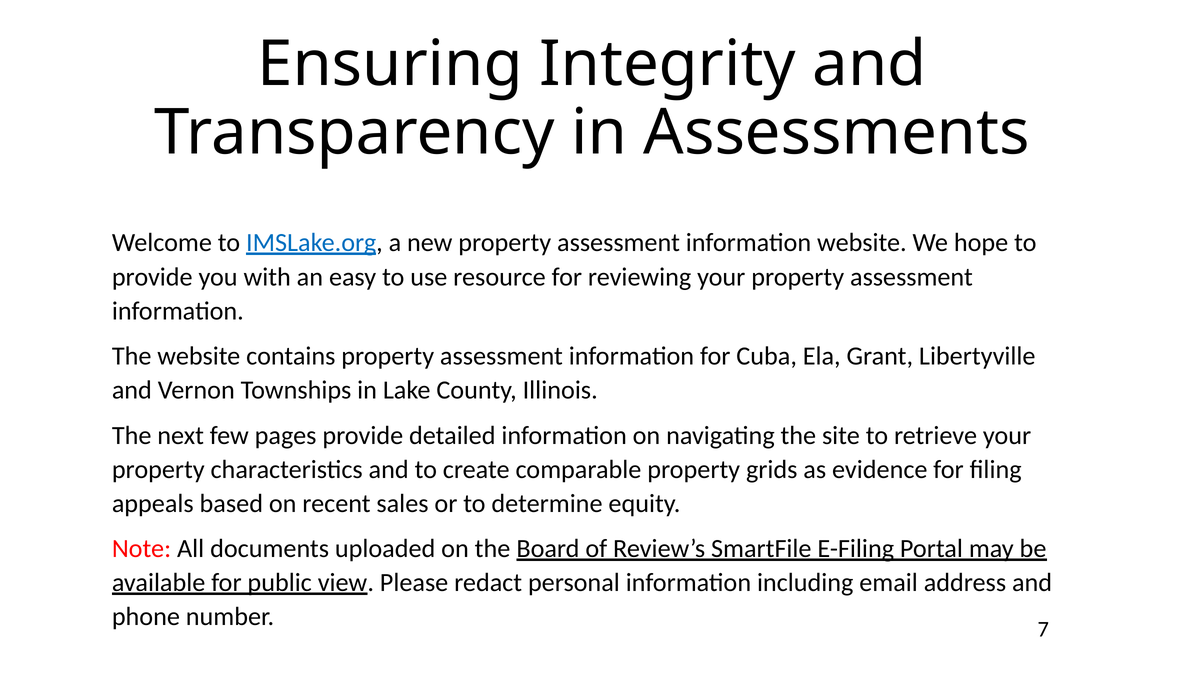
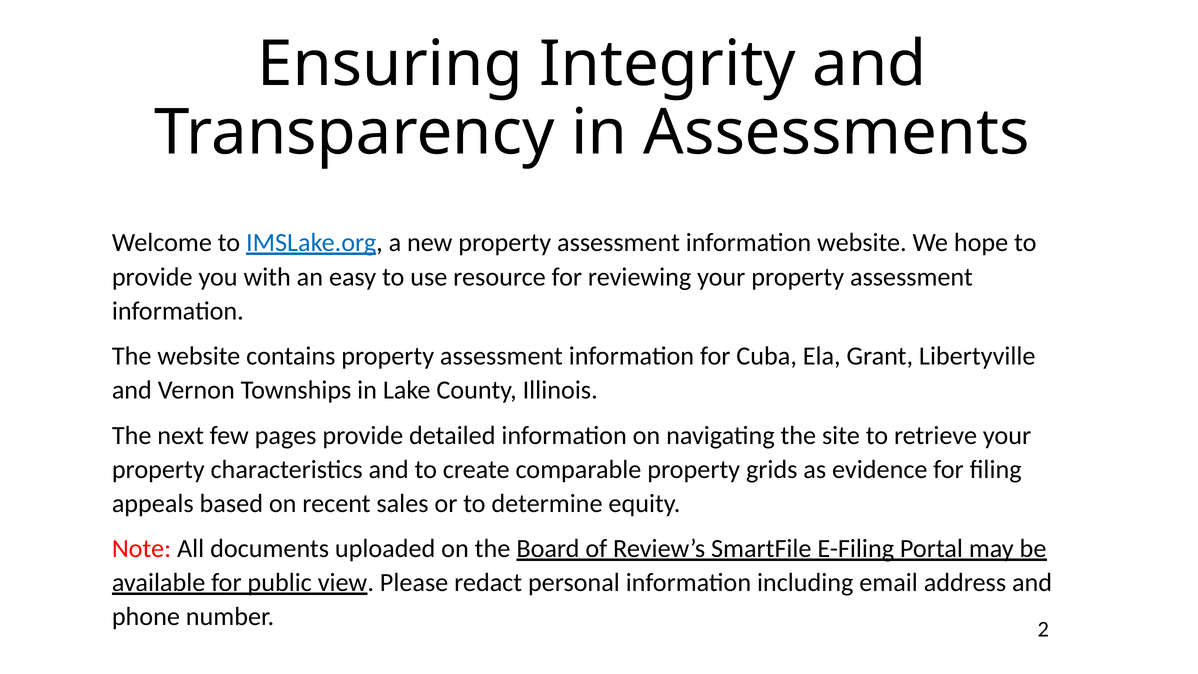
7: 7 -> 2
